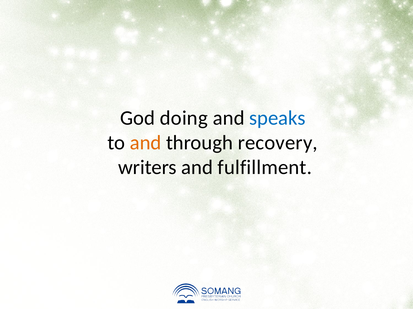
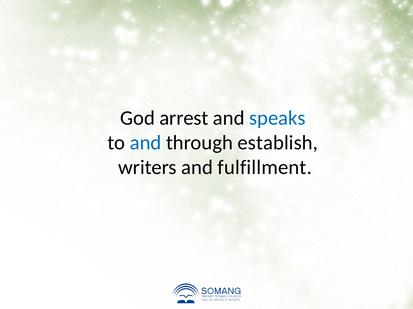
doing: doing -> arrest
and at (146, 143) colour: orange -> blue
recovery: recovery -> establish
